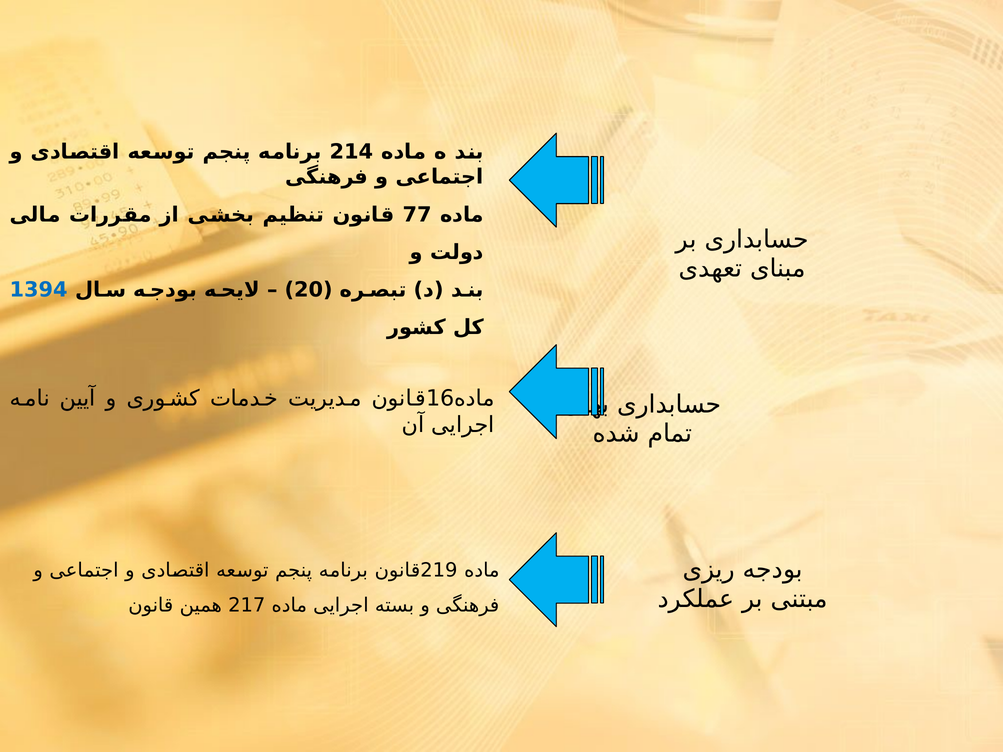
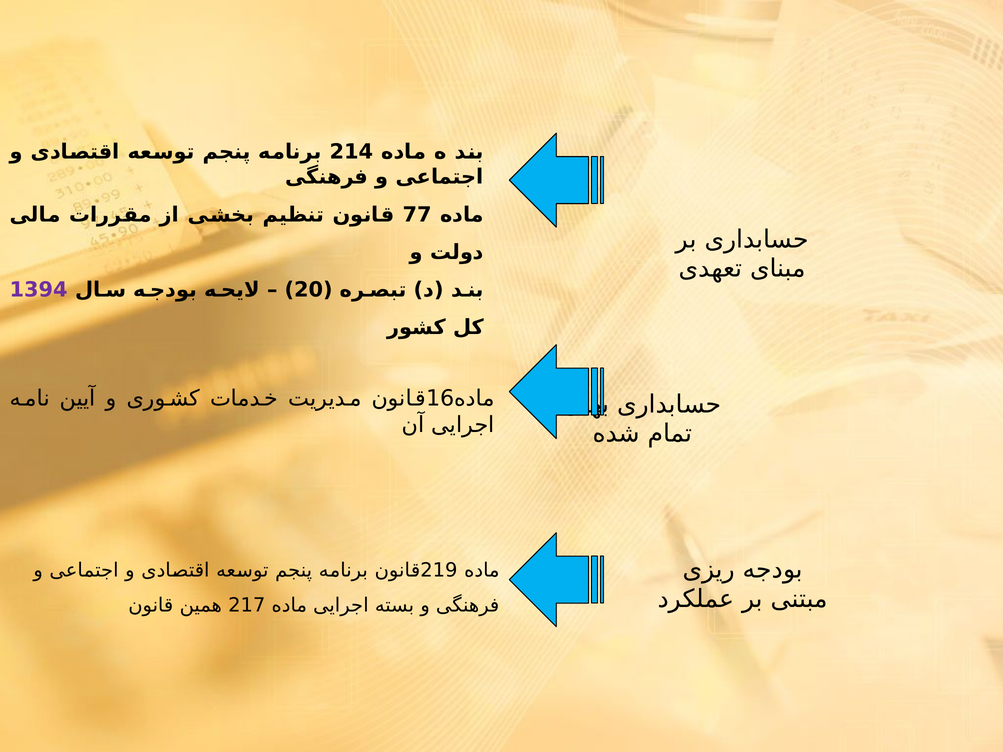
1394 colour: blue -> purple
